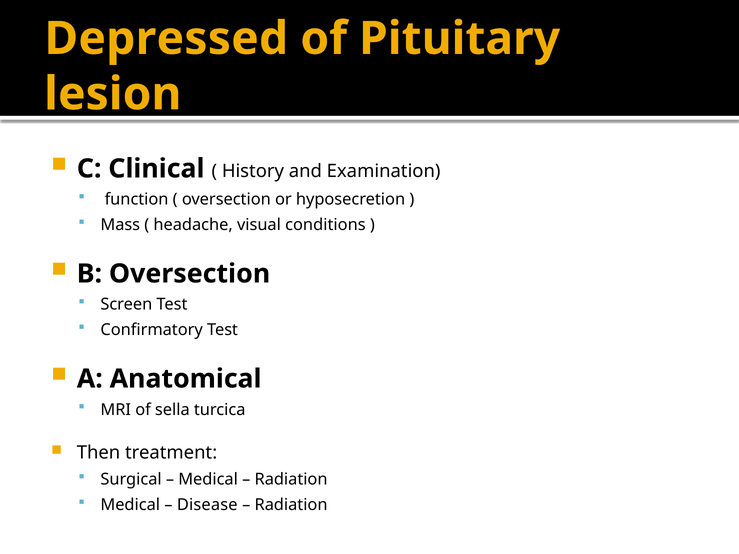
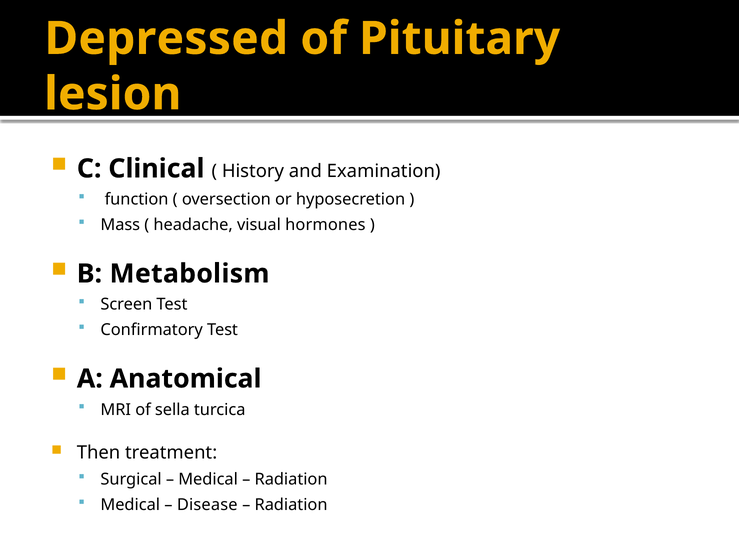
conditions: conditions -> hormones
B Oversection: Oversection -> Metabolism
